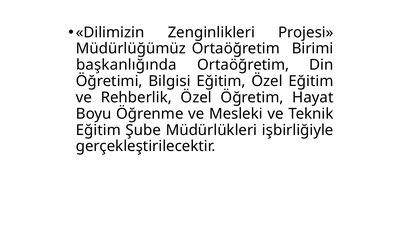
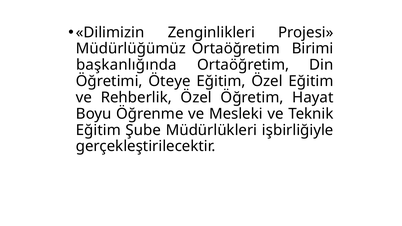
Bilgisi: Bilgisi -> Öteye
